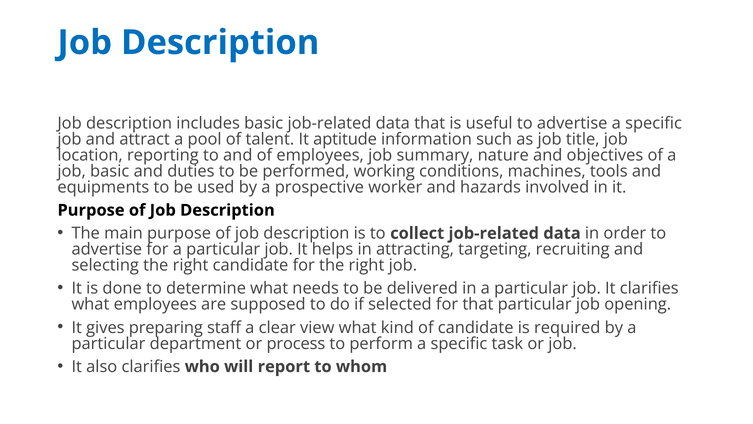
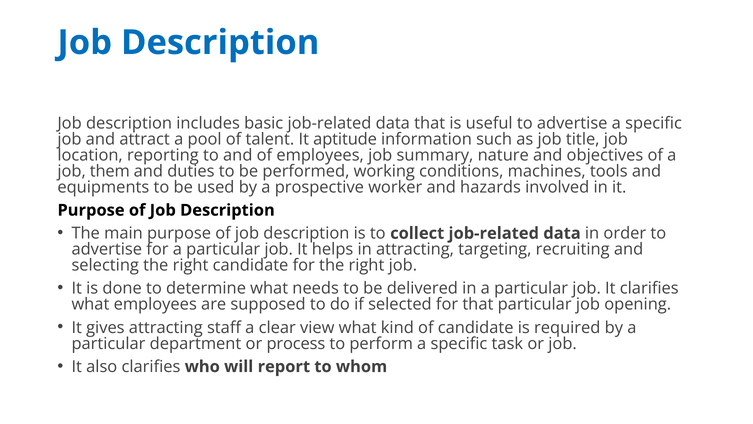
job basic: basic -> them
gives preparing: preparing -> attracting
